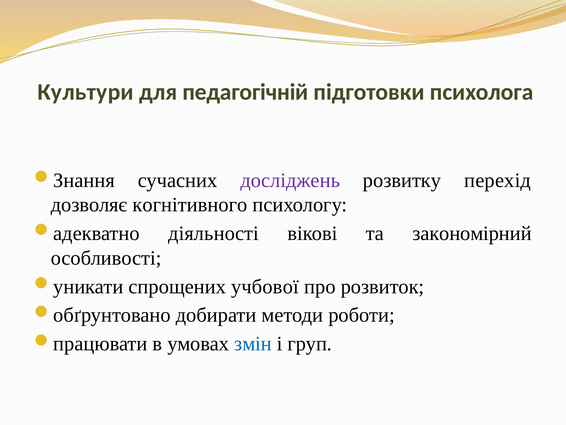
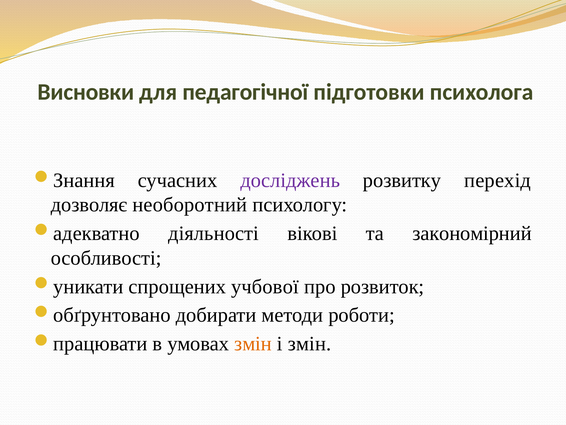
Культури: Культури -> Висновки
педагогічній: педагогічній -> педагогічної
когнітивного: когнітивного -> необоротний
змін at (253, 343) colour: blue -> orange
і груп: груп -> змін
